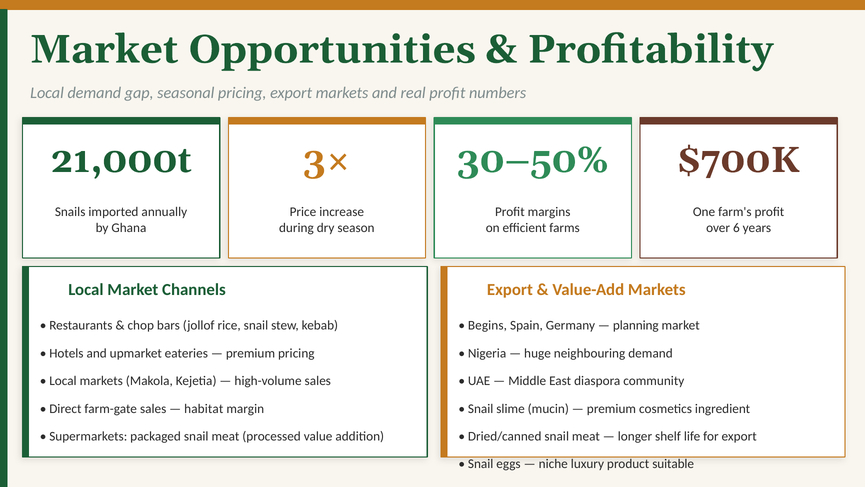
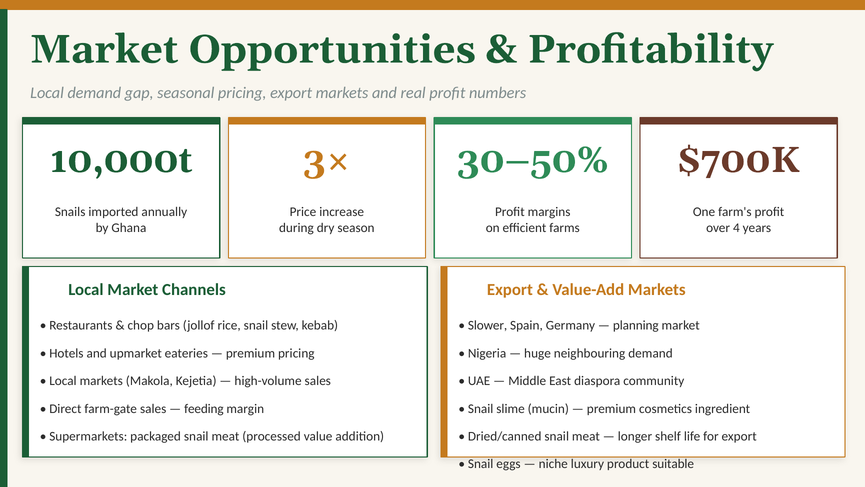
21,000t: 21,000t -> 10,000t
6: 6 -> 4
Begins: Begins -> Slower
habitat: habitat -> feeding
